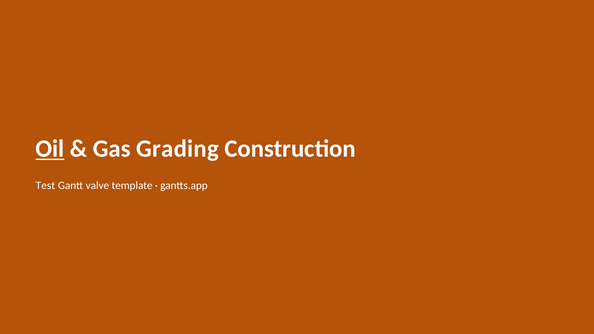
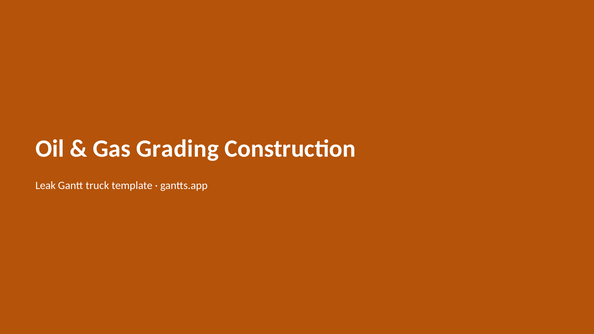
Oil underline: present -> none
Test: Test -> Leak
valve: valve -> truck
